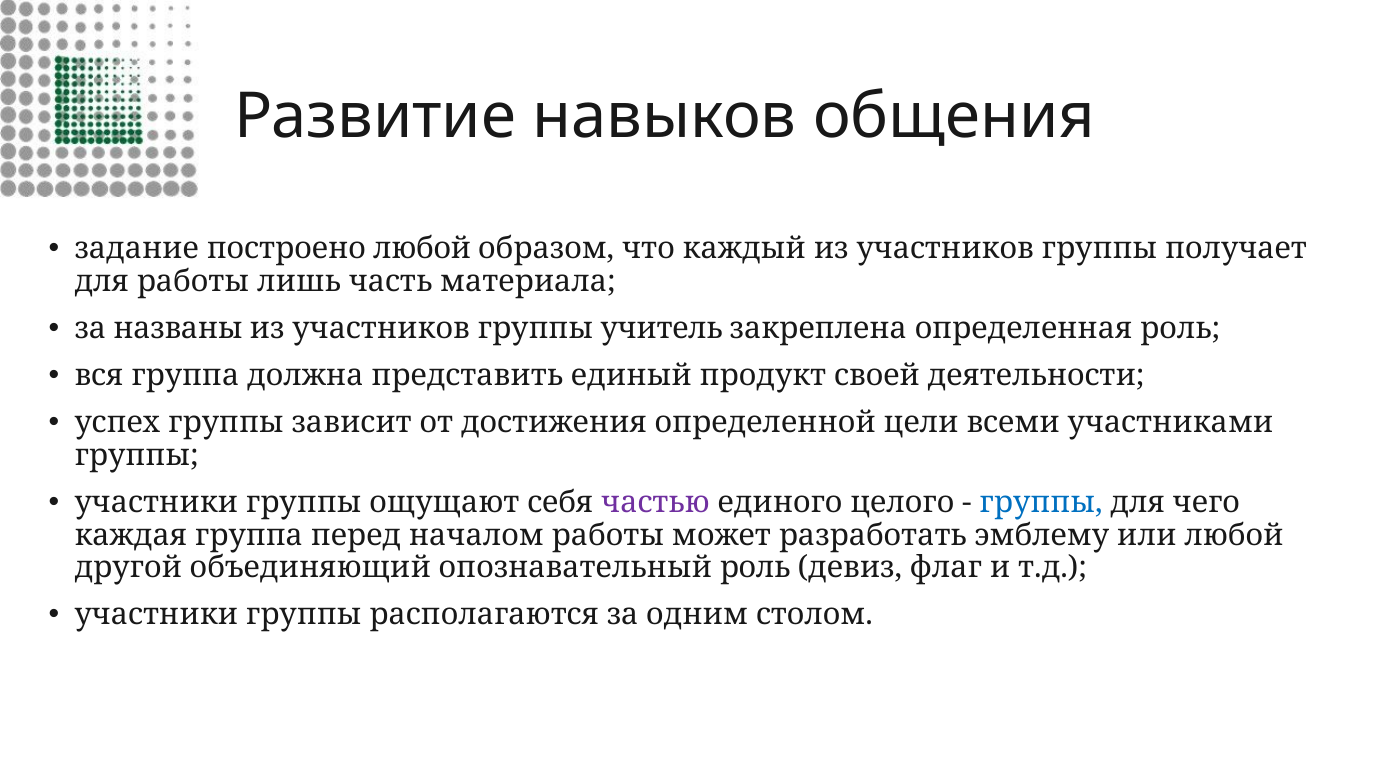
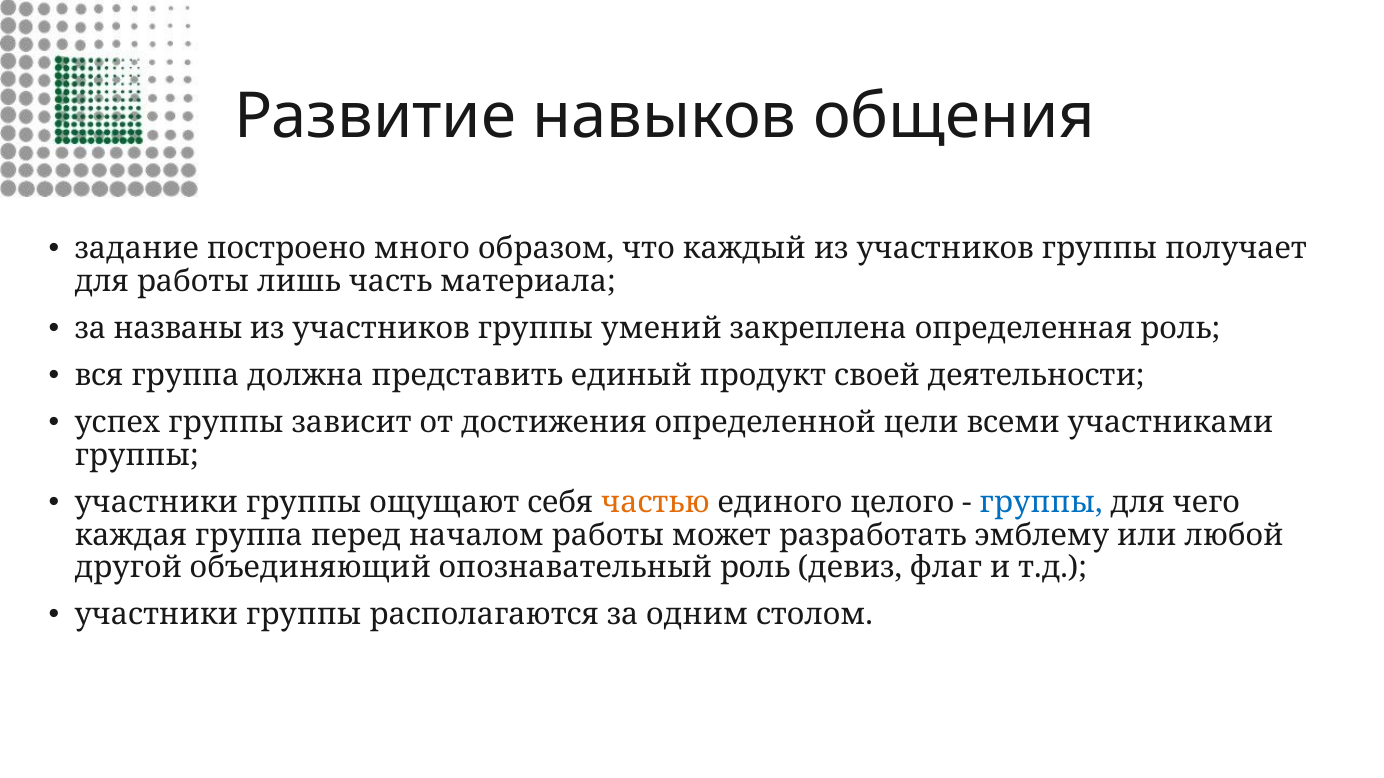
построено любой: любой -> много
учитель: учитель -> умений
частью colour: purple -> orange
